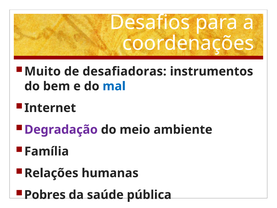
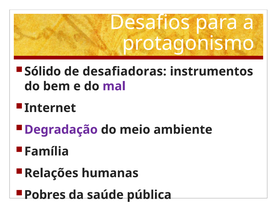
coordenações: coordenações -> protagonismo
Muito: Muito -> Sólido
mal colour: blue -> purple
